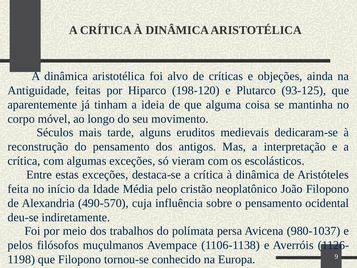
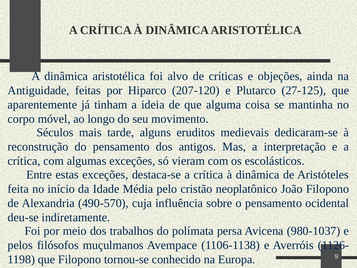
198-120: 198-120 -> 207-120
93-125: 93-125 -> 27-125
